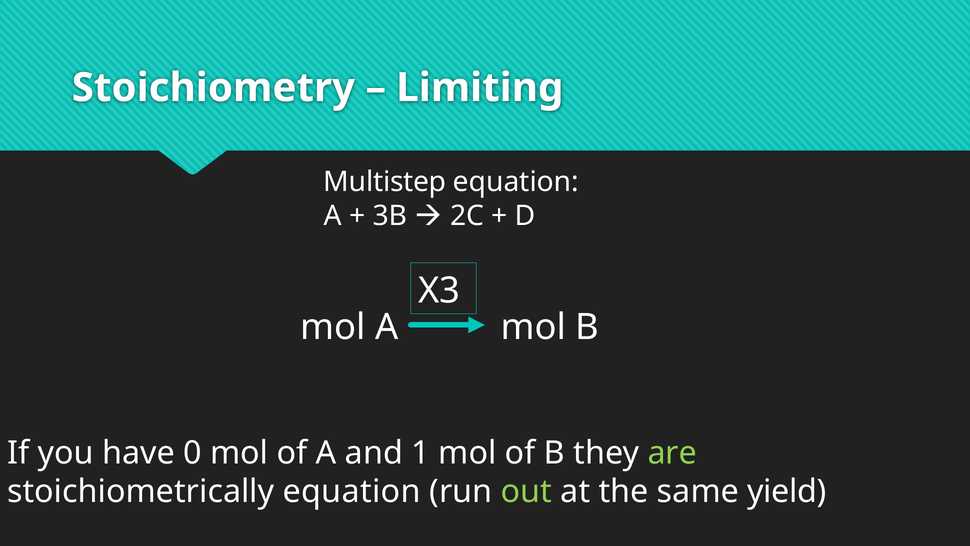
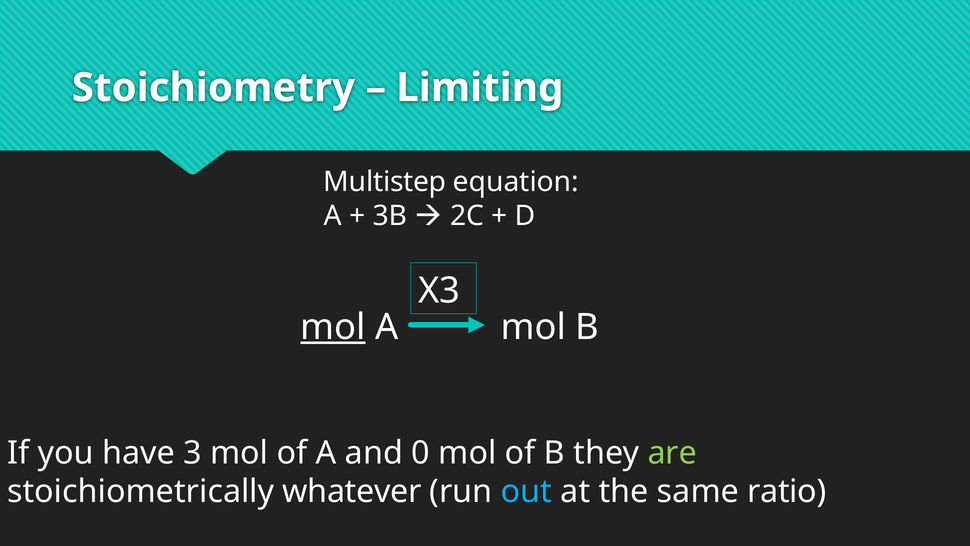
mol at (333, 327) underline: none -> present
0: 0 -> 3
1: 1 -> 0
stoichiometrically equation: equation -> whatever
out colour: light green -> light blue
yield: yield -> ratio
